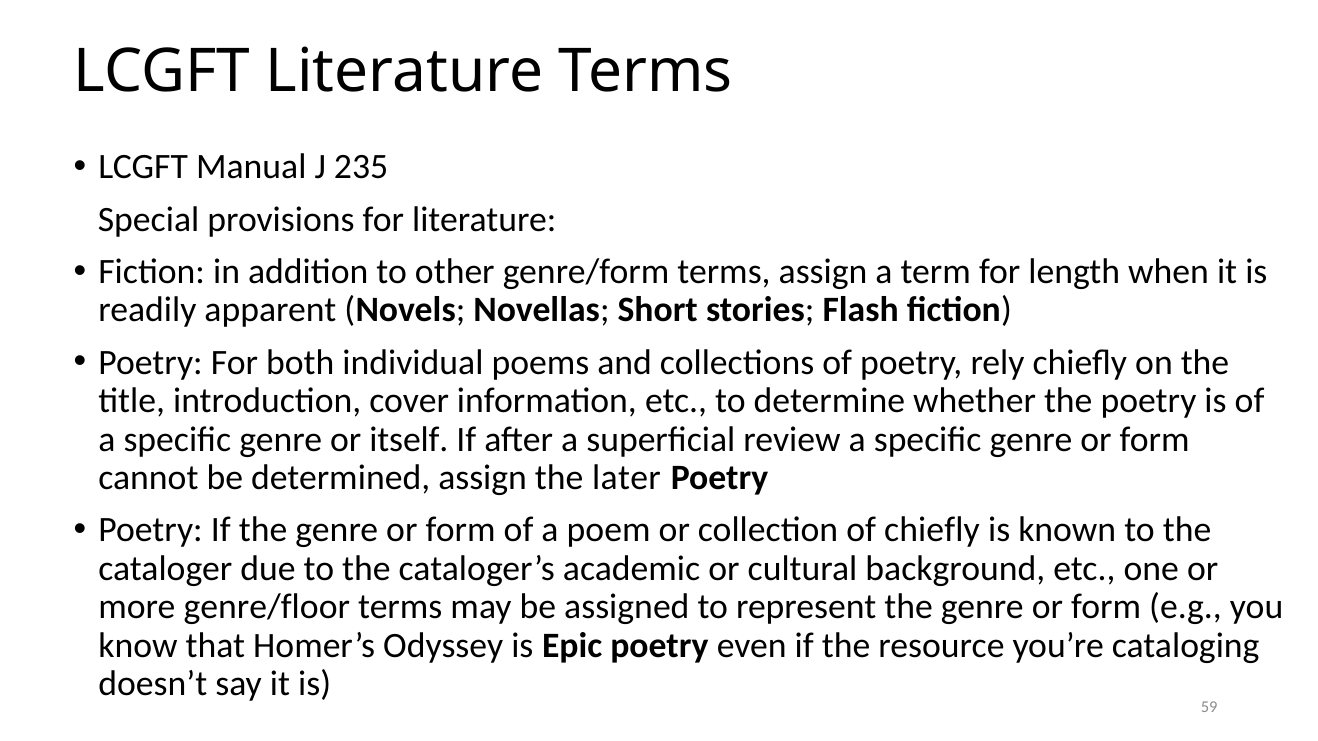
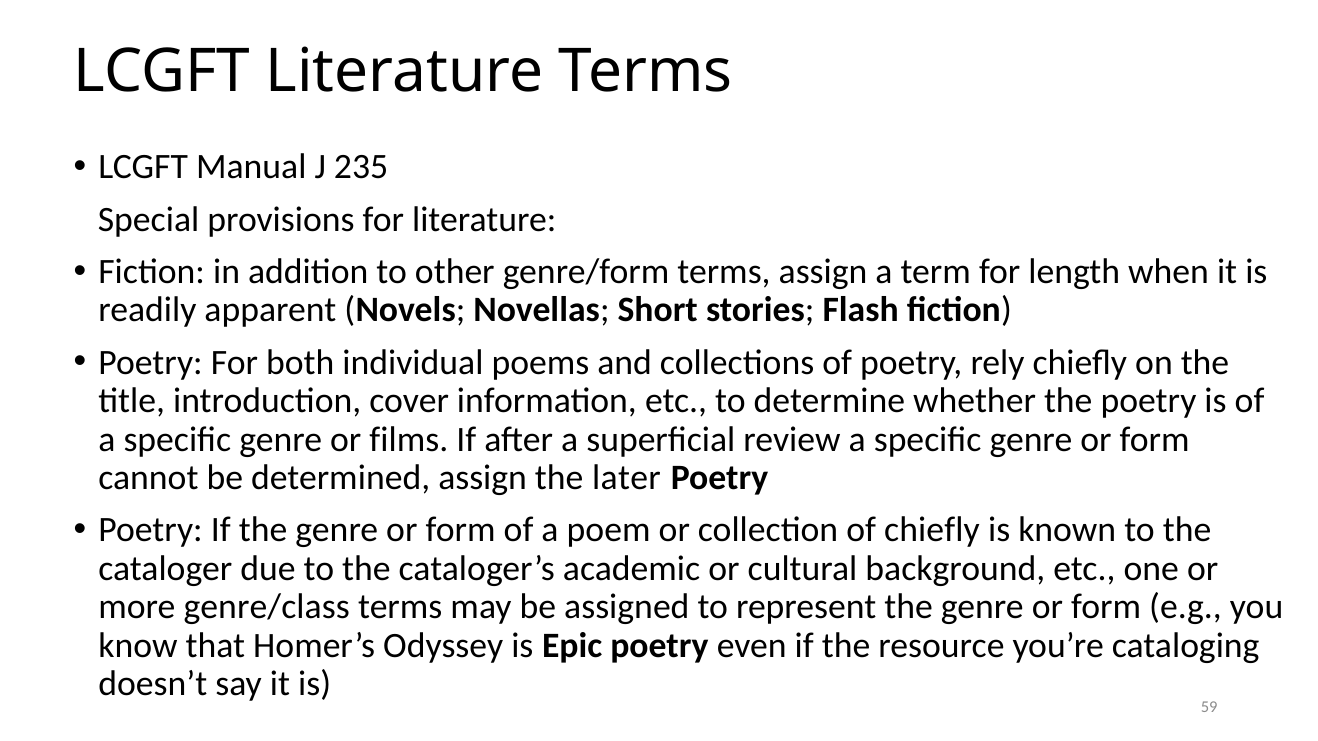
itself: itself -> films
genre/floor: genre/floor -> genre/class
